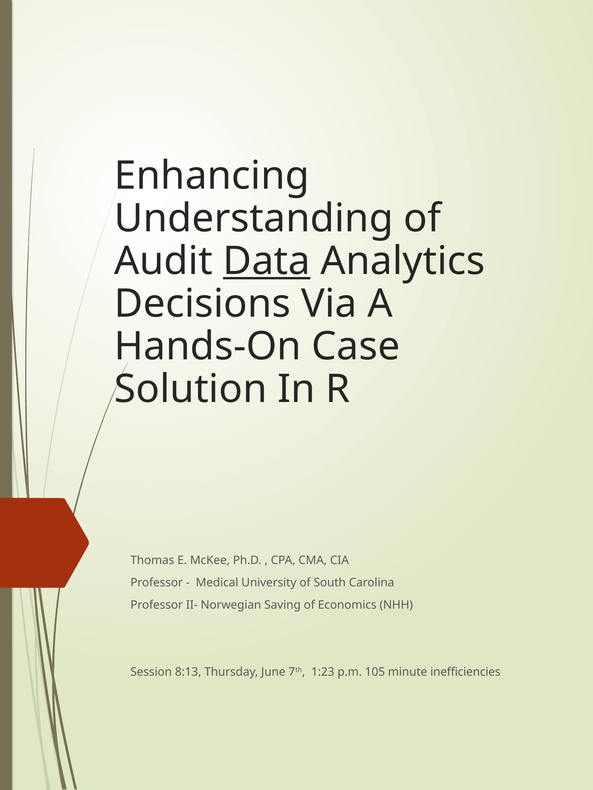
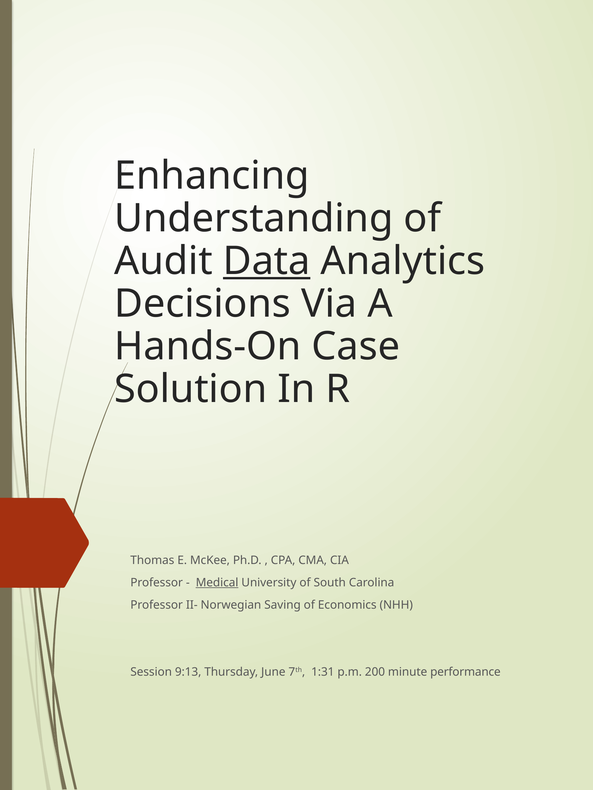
Medical underline: none -> present
8:13: 8:13 -> 9:13
1:23: 1:23 -> 1:31
105: 105 -> 200
inefficiencies: inefficiencies -> performance
